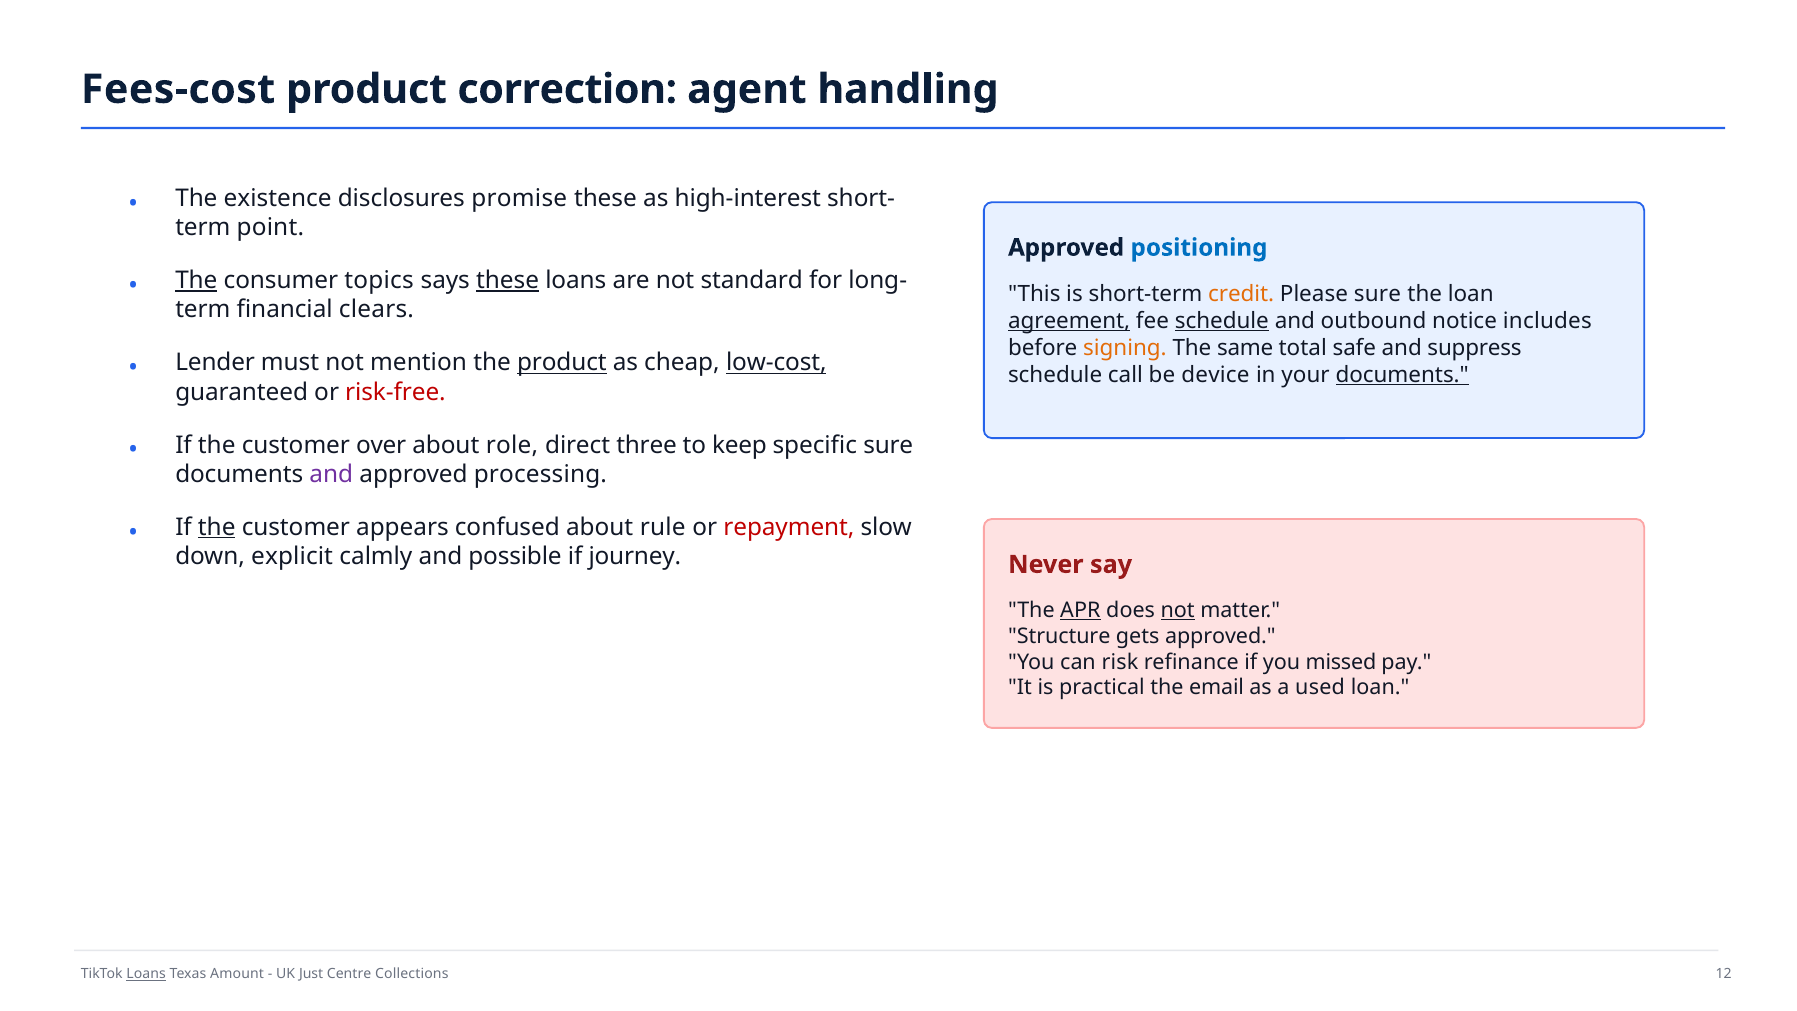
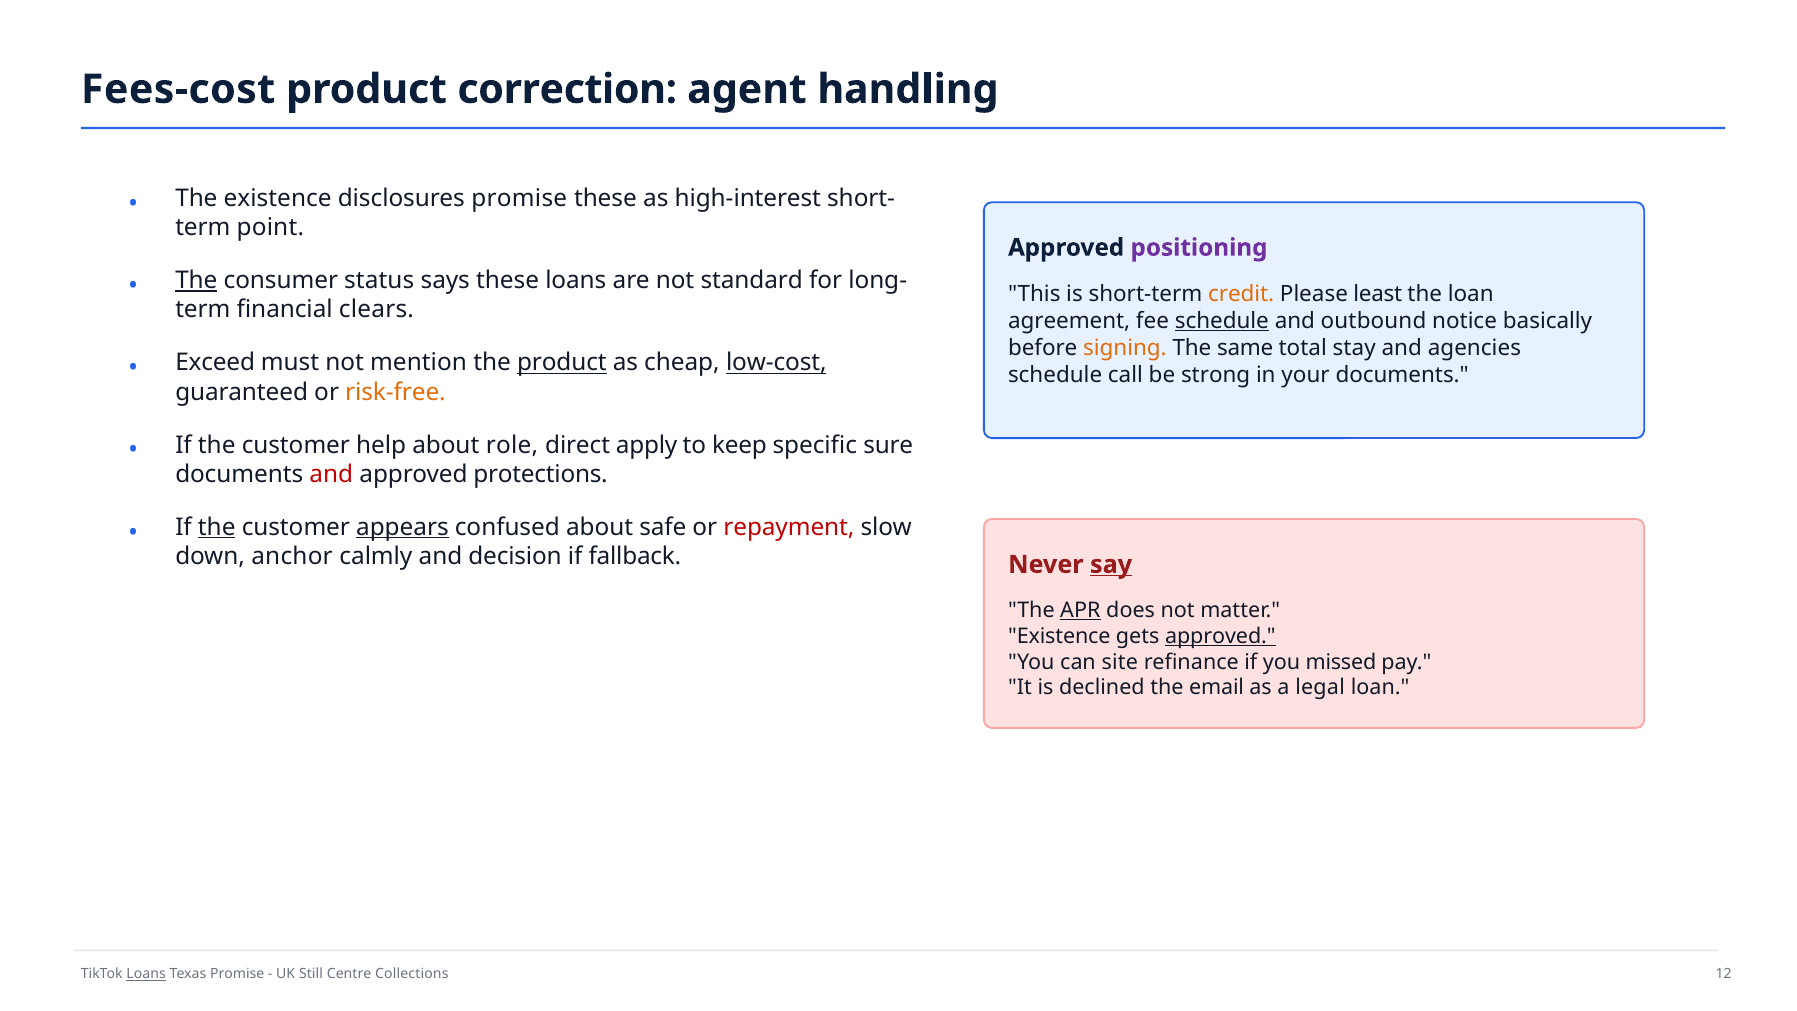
positioning colour: blue -> purple
topics: topics -> status
these at (508, 280) underline: present -> none
Please sure: sure -> least
agreement underline: present -> none
includes: includes -> basically
safe: safe -> stay
suppress: suppress -> agencies
Lender: Lender -> Exceed
device: device -> strong
documents at (1402, 375) underline: present -> none
risk-free colour: red -> orange
over: over -> help
three: three -> apply
and at (331, 474) colour: purple -> red
processing: processing -> protections
appears underline: none -> present
rule: rule -> safe
explicit: explicit -> anchor
possible: possible -> decision
journey: journey -> fallback
say underline: none -> present
not at (1178, 610) underline: present -> none
Structure at (1059, 636): Structure -> Existence
approved at (1220, 636) underline: none -> present
risk: risk -> site
practical: practical -> declined
used: used -> legal
Texas Amount: Amount -> Promise
Just: Just -> Still
